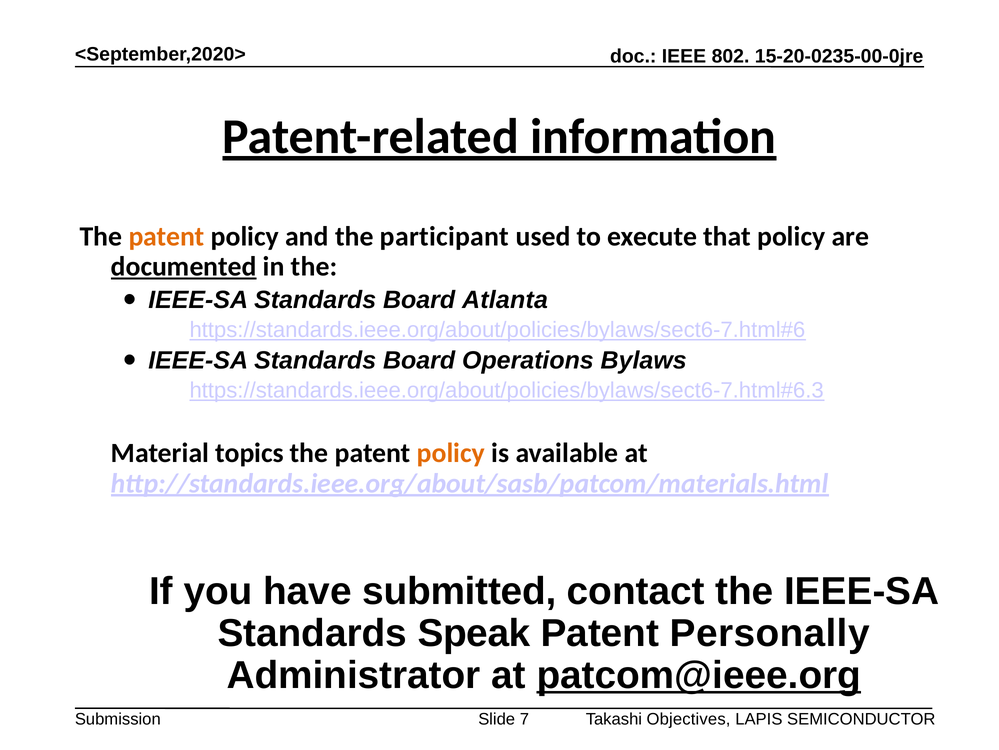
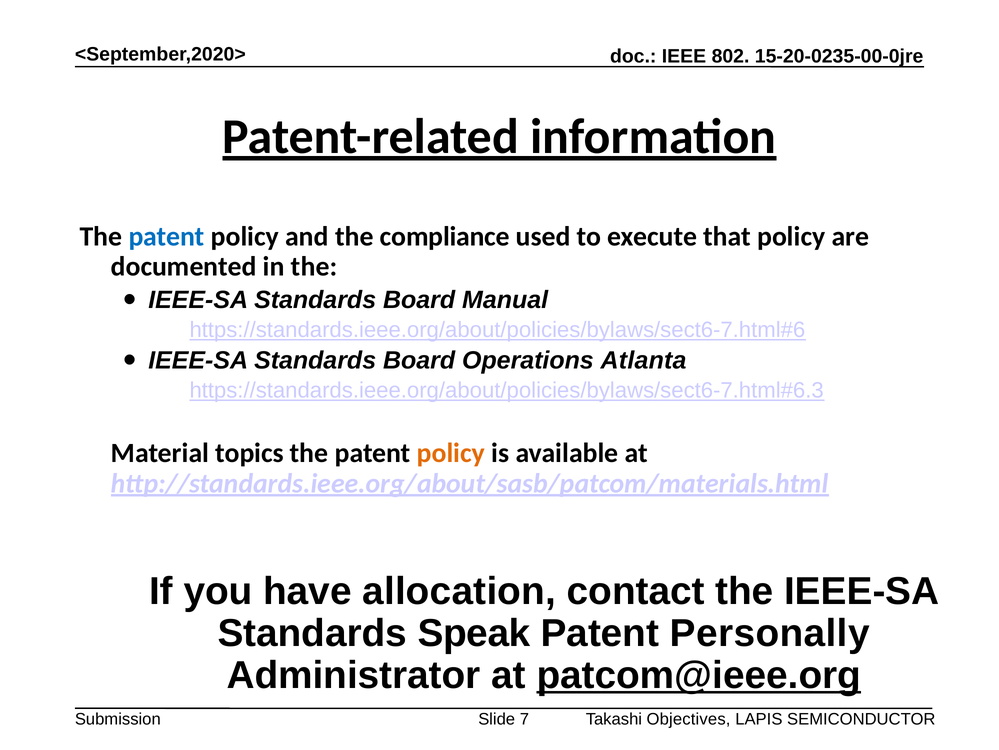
patent at (167, 236) colour: orange -> blue
participant: participant -> compliance
documented underline: present -> none
Atlanta: Atlanta -> Manual
Bylaws: Bylaws -> Atlanta
submitted: submitted -> allocation
